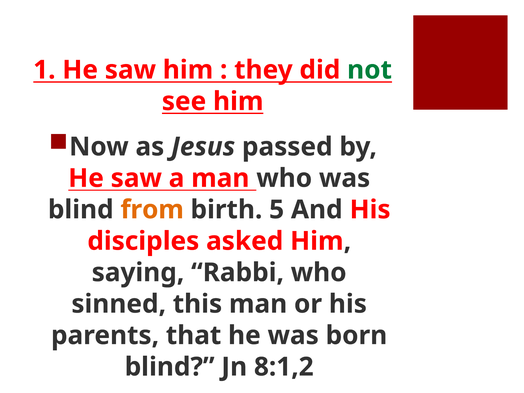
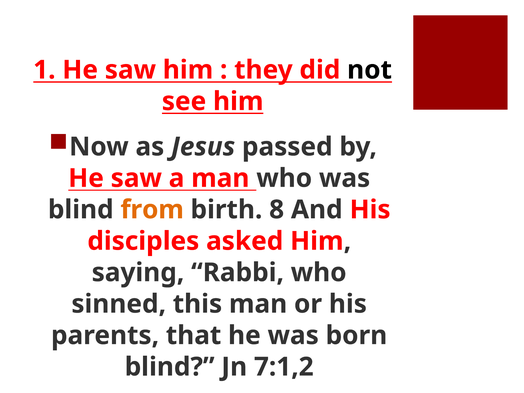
not colour: green -> black
5: 5 -> 8
8:1,2: 8:1,2 -> 7:1,2
